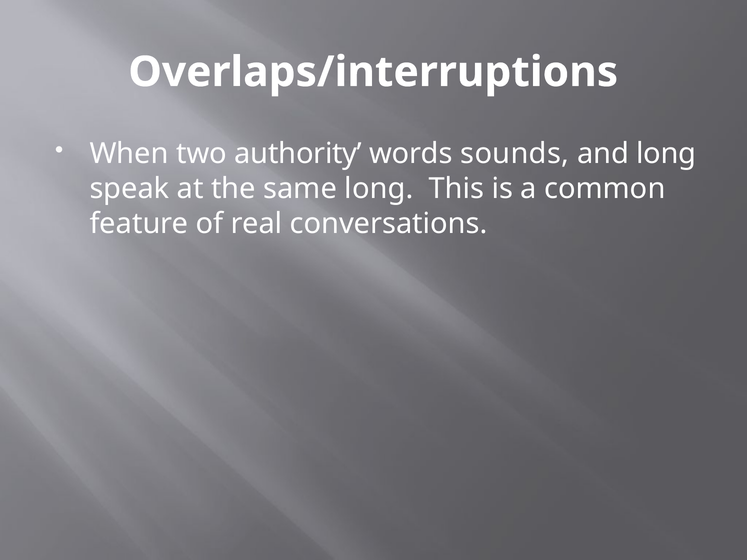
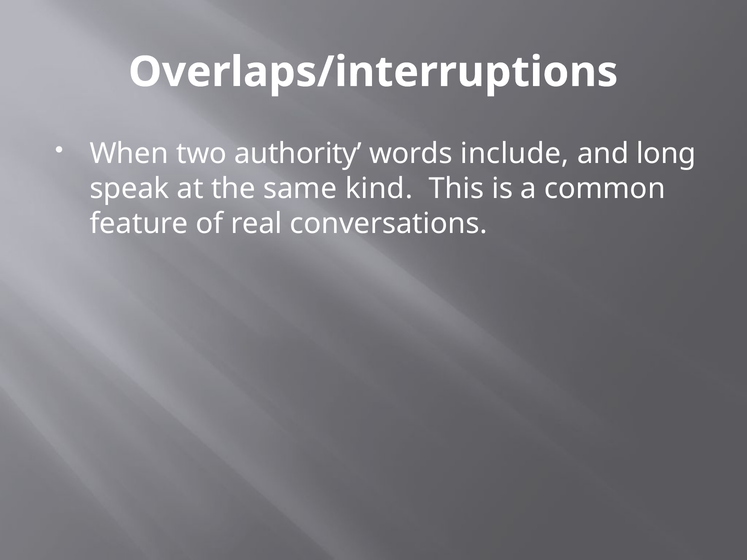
sounds: sounds -> include
same long: long -> kind
